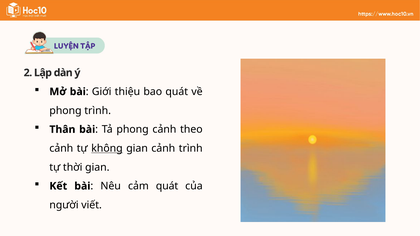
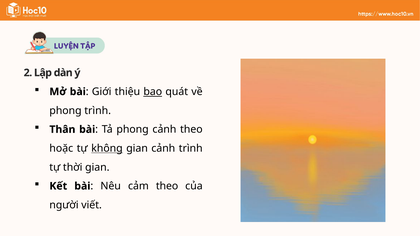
bao underline: none -> present
cảnh at (61, 148): cảnh -> hoặc
cảm quát: quát -> theo
